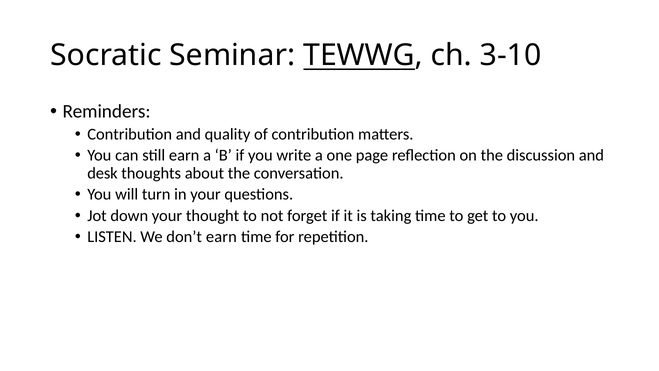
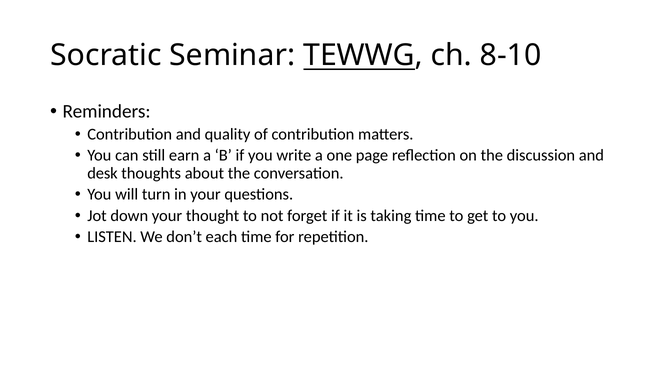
3-10: 3-10 -> 8-10
don’t earn: earn -> each
